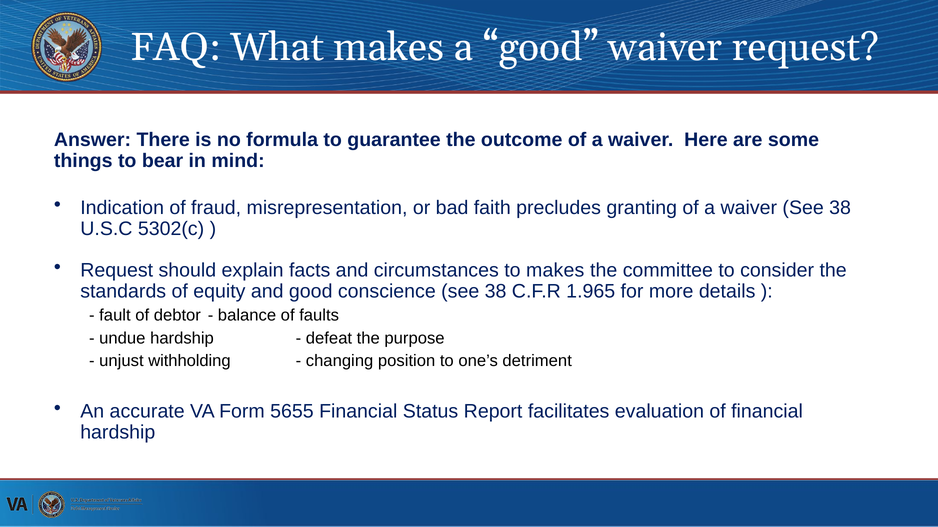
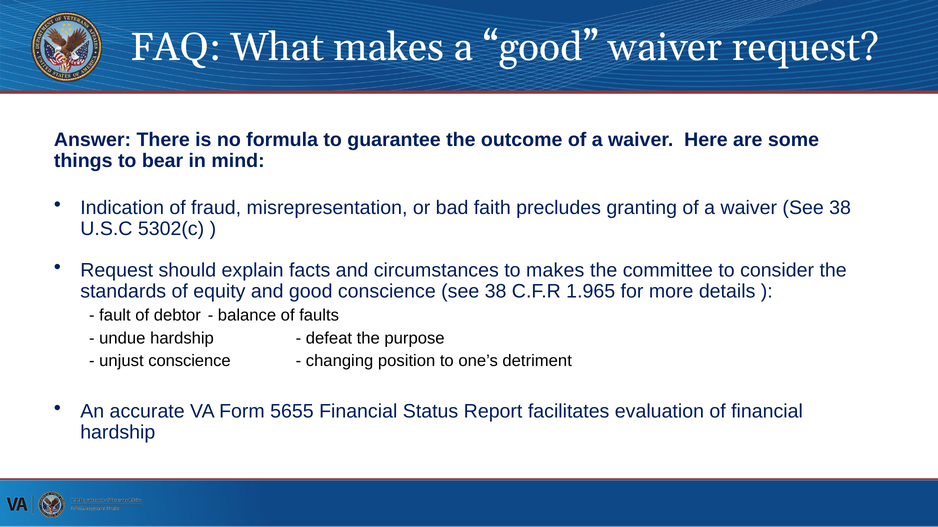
unjust withholding: withholding -> conscience
